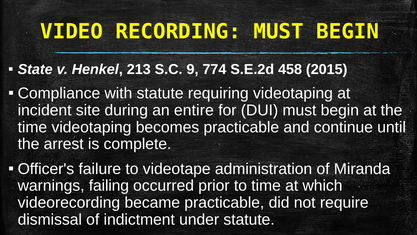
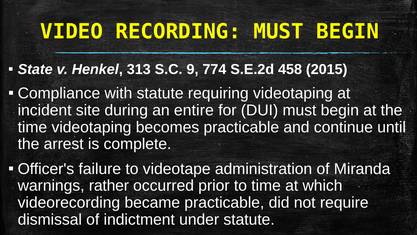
213: 213 -> 313
failing: failing -> rather
